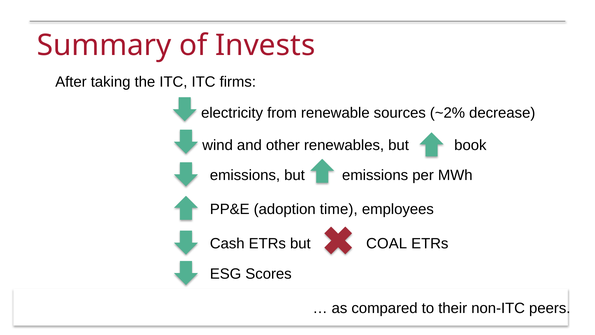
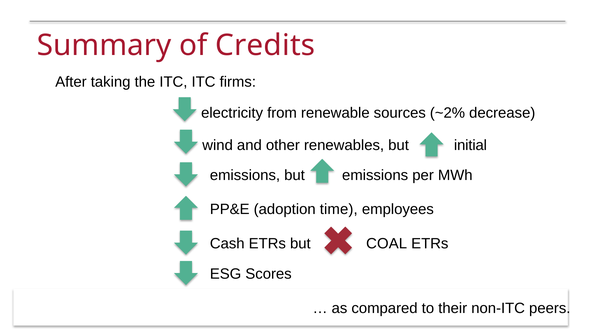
Invests: Invests -> Credits
book: book -> initial
